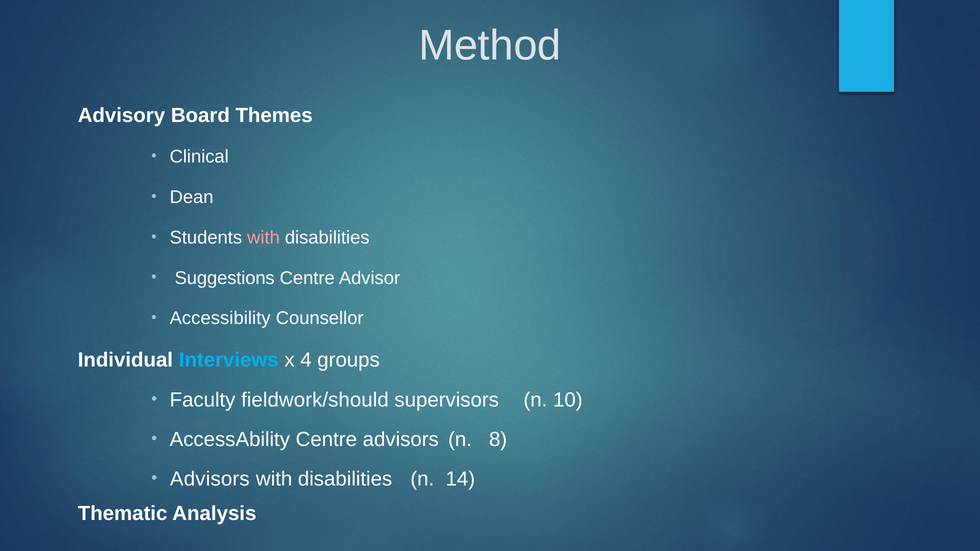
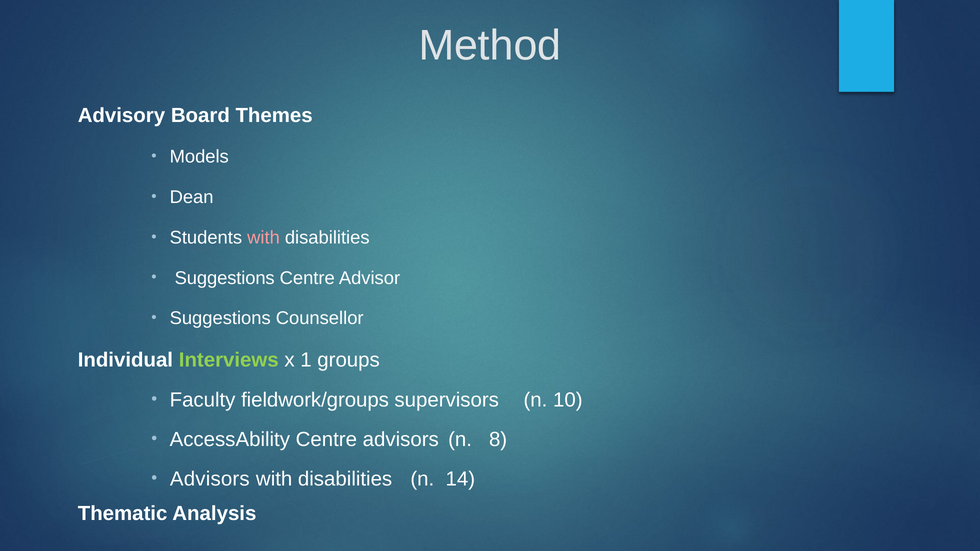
Clinical: Clinical -> Models
Accessibility at (220, 319): Accessibility -> Suggestions
Interviews colour: light blue -> light green
4: 4 -> 1
fieldwork/should: fieldwork/should -> fieldwork/groups
